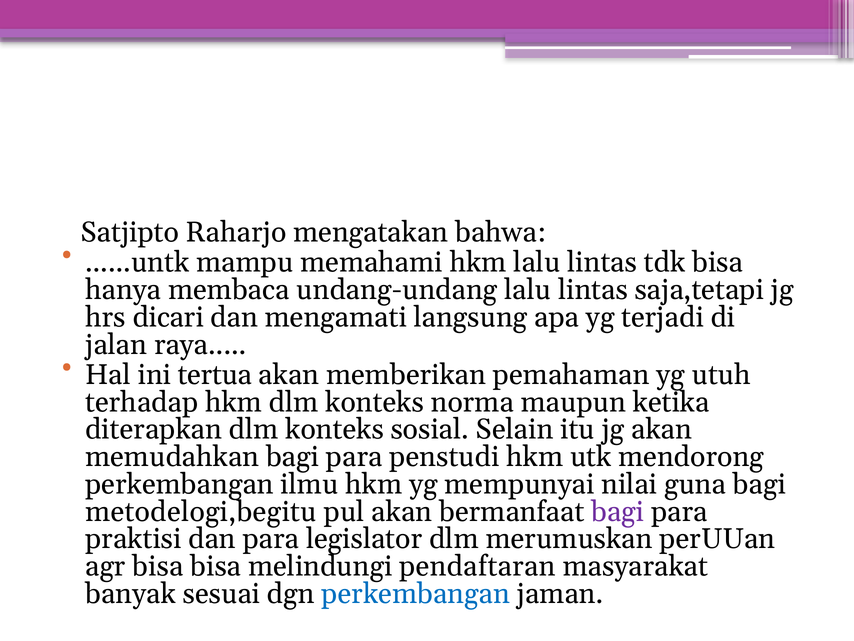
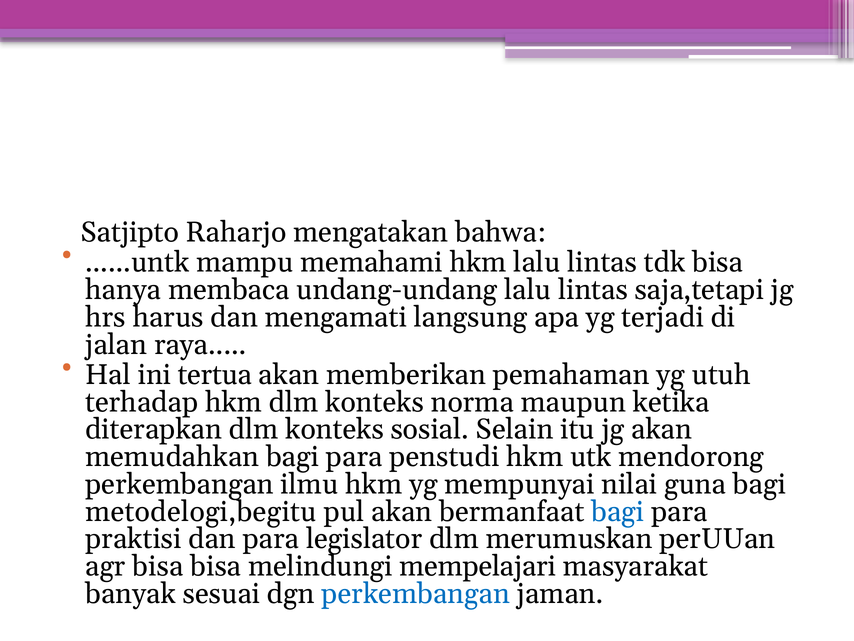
dicari: dicari -> harus
bagi at (618, 511) colour: purple -> blue
pendaftaran: pendaftaran -> mempelajari
